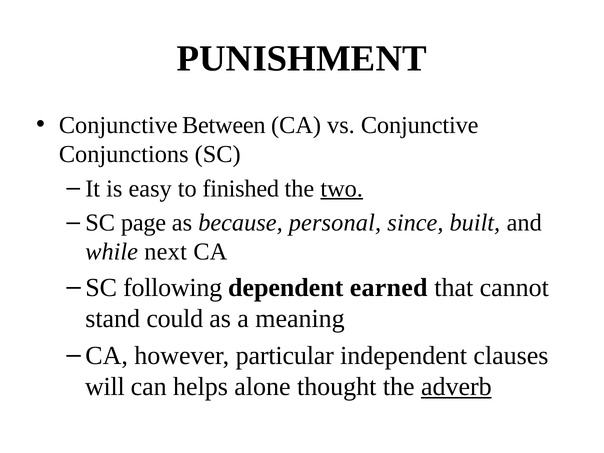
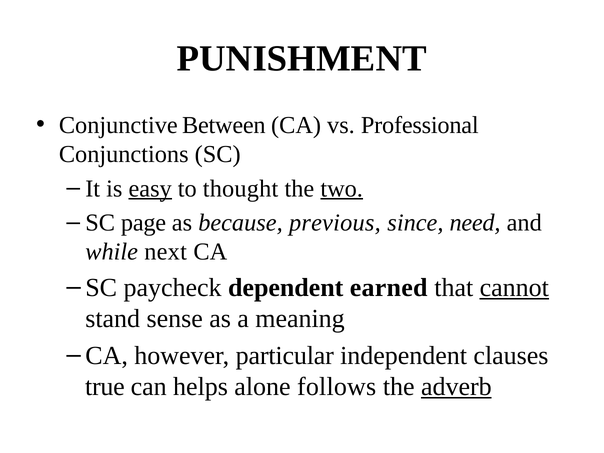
vs Conjunctive: Conjunctive -> Professional
easy underline: none -> present
finished: finished -> thought
personal: personal -> previous
built: built -> need
following: following -> paycheck
cannot underline: none -> present
could: could -> sense
will: will -> true
thought: thought -> follows
